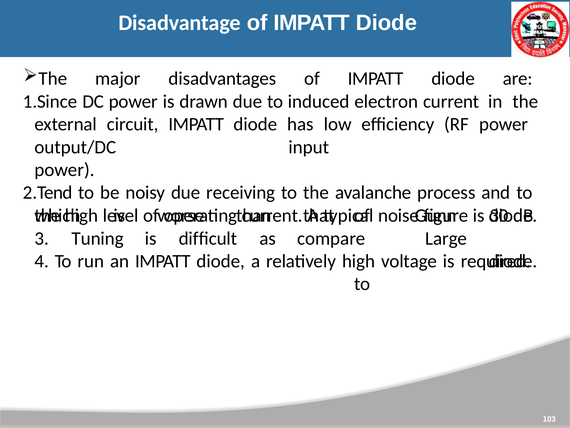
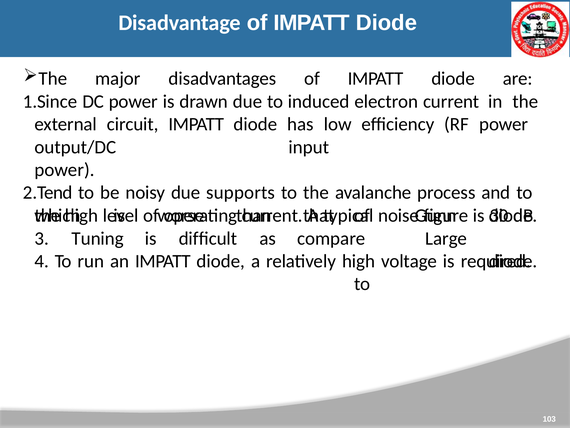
receiving: receiving -> supports
